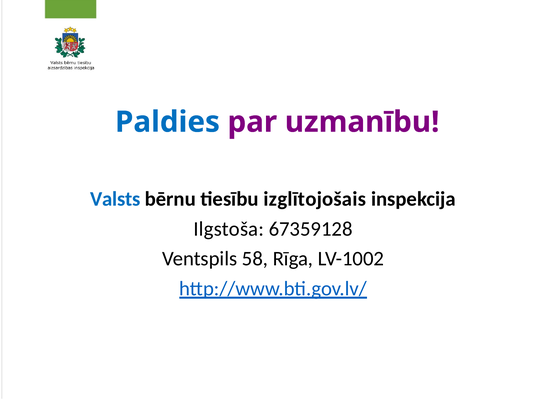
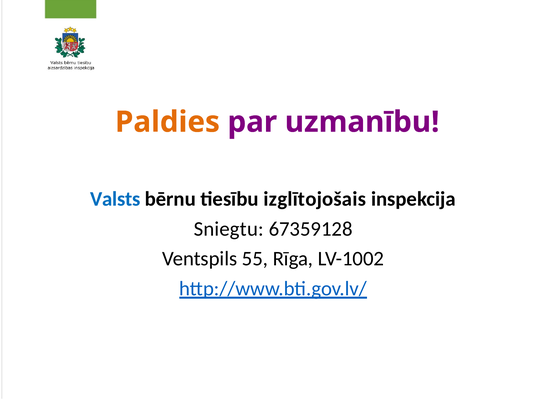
Paldies colour: blue -> orange
Ilgstoša: Ilgstoša -> Sniegtu
58: 58 -> 55
